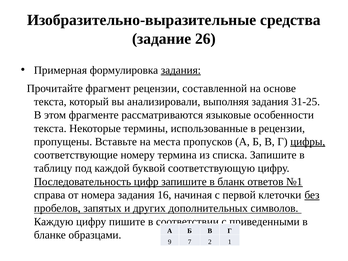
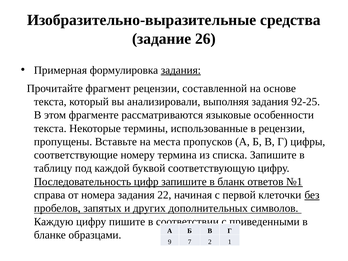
31-25: 31-25 -> 92-25
цифры underline: present -> none
16: 16 -> 22
